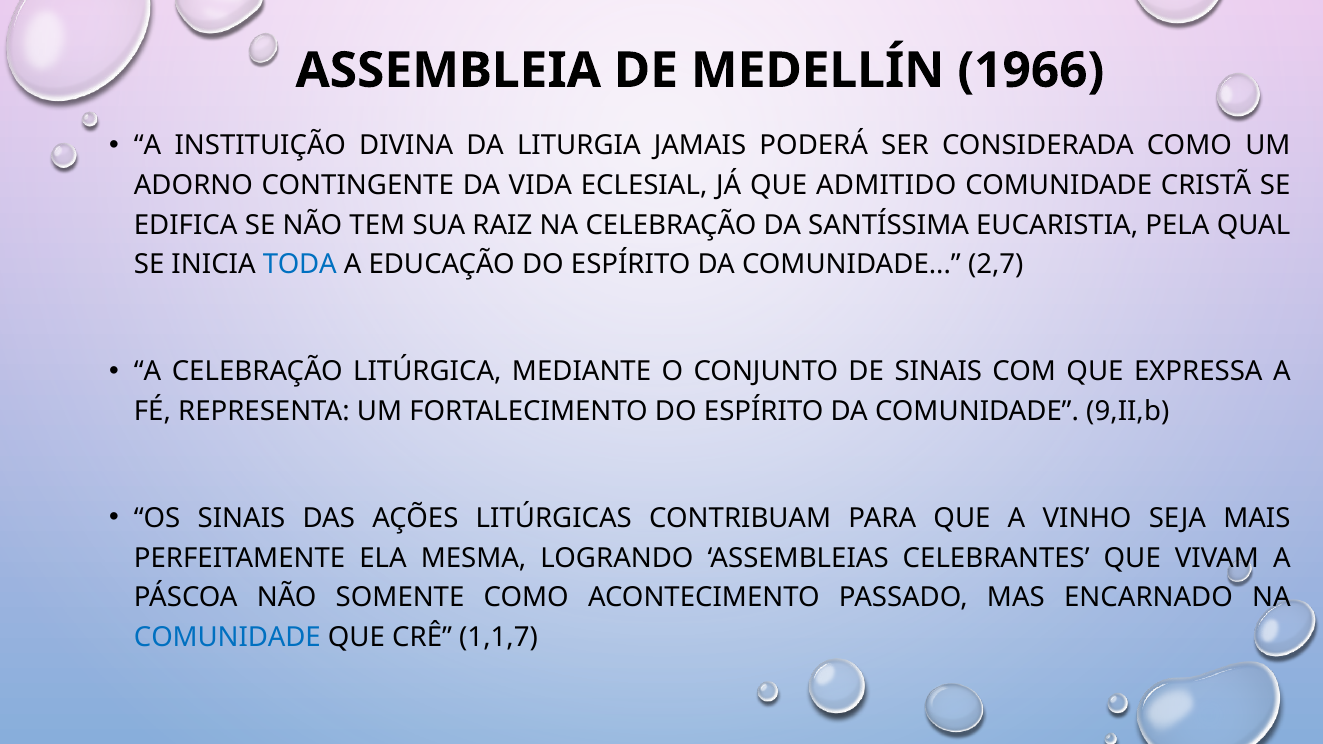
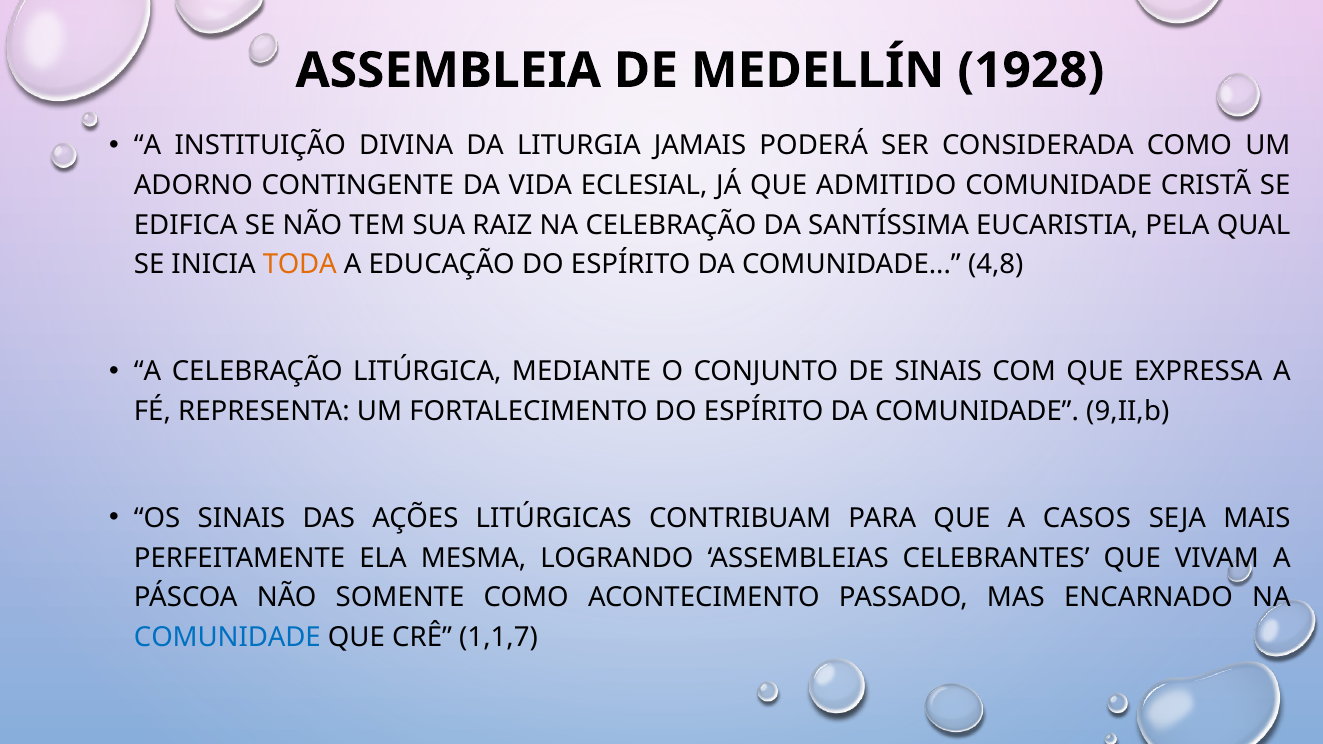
1966: 1966 -> 1928
TODA colour: blue -> orange
2,7: 2,7 -> 4,8
VINHO: VINHO -> CASOS
